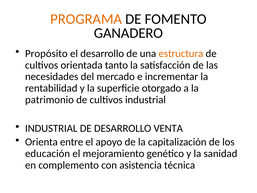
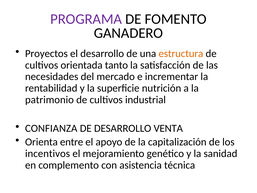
PROGRAMA colour: orange -> purple
Propósito: Propósito -> Proyectos
otorgado: otorgado -> nutrición
INDUSTRIAL at (51, 128): INDUSTRIAL -> CONFIANZA
educación: educación -> incentivos
